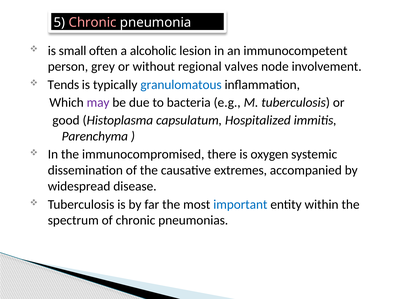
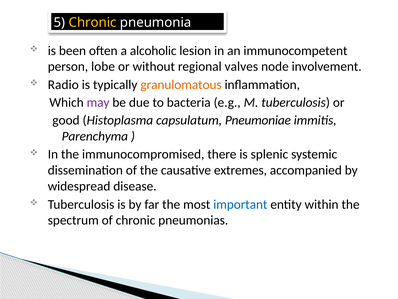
Chronic at (93, 22) colour: pink -> yellow
small: small -> been
grey: grey -> lobe
Tends: Tends -> Radio
granulomatous colour: blue -> orange
Hospitalized: Hospitalized -> Pneumoniae
oxygen: oxygen -> splenic
